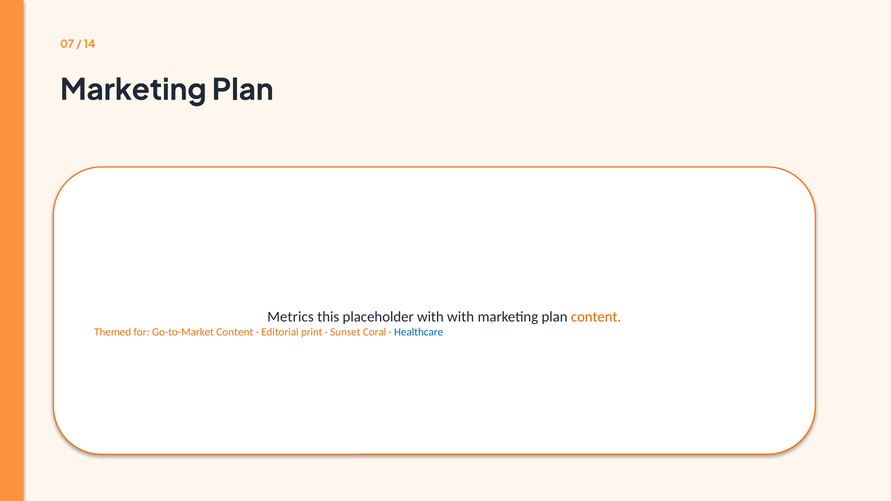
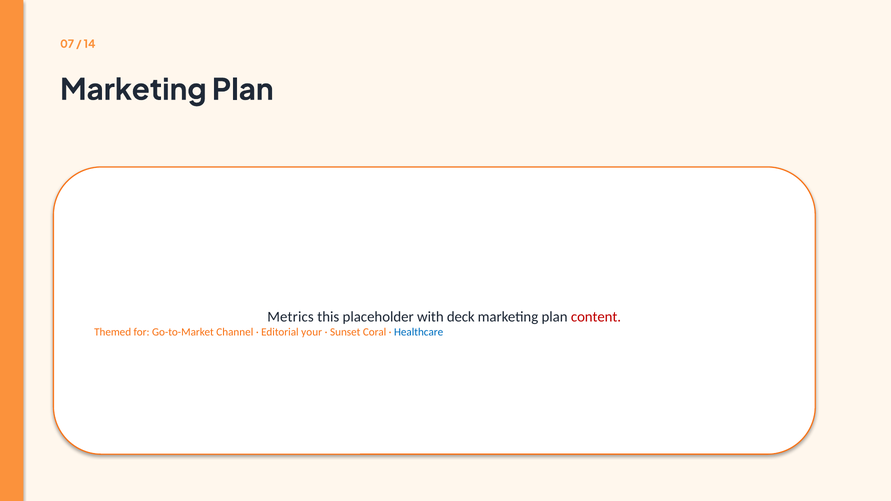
with with: with -> deck
content at (596, 317) colour: orange -> red
Go-to-Market Content: Content -> Channel
print: print -> your
